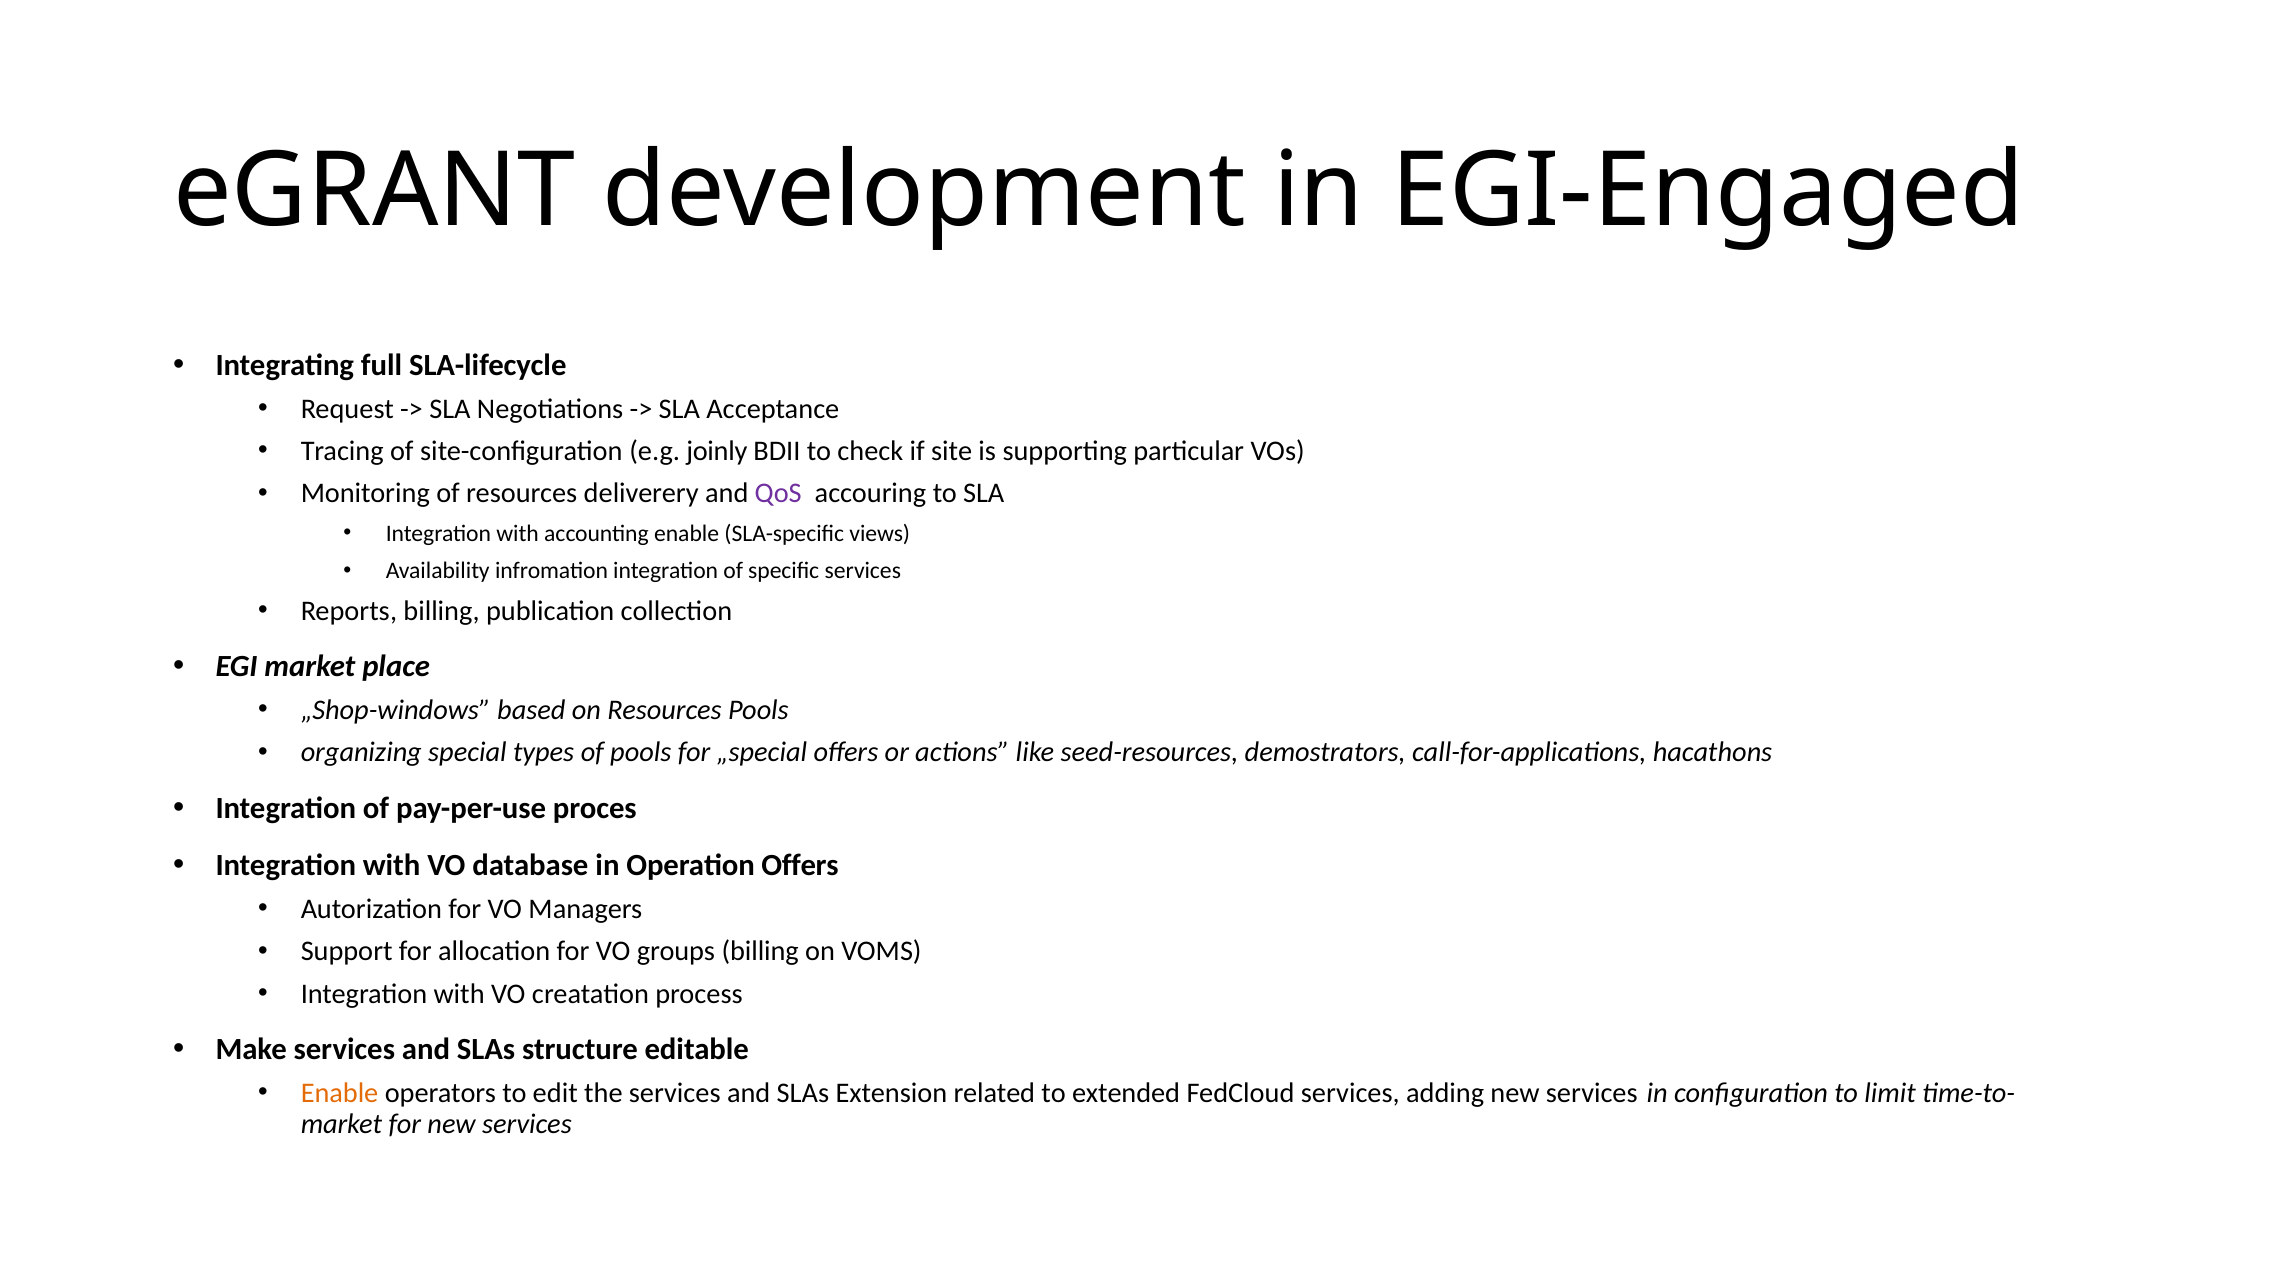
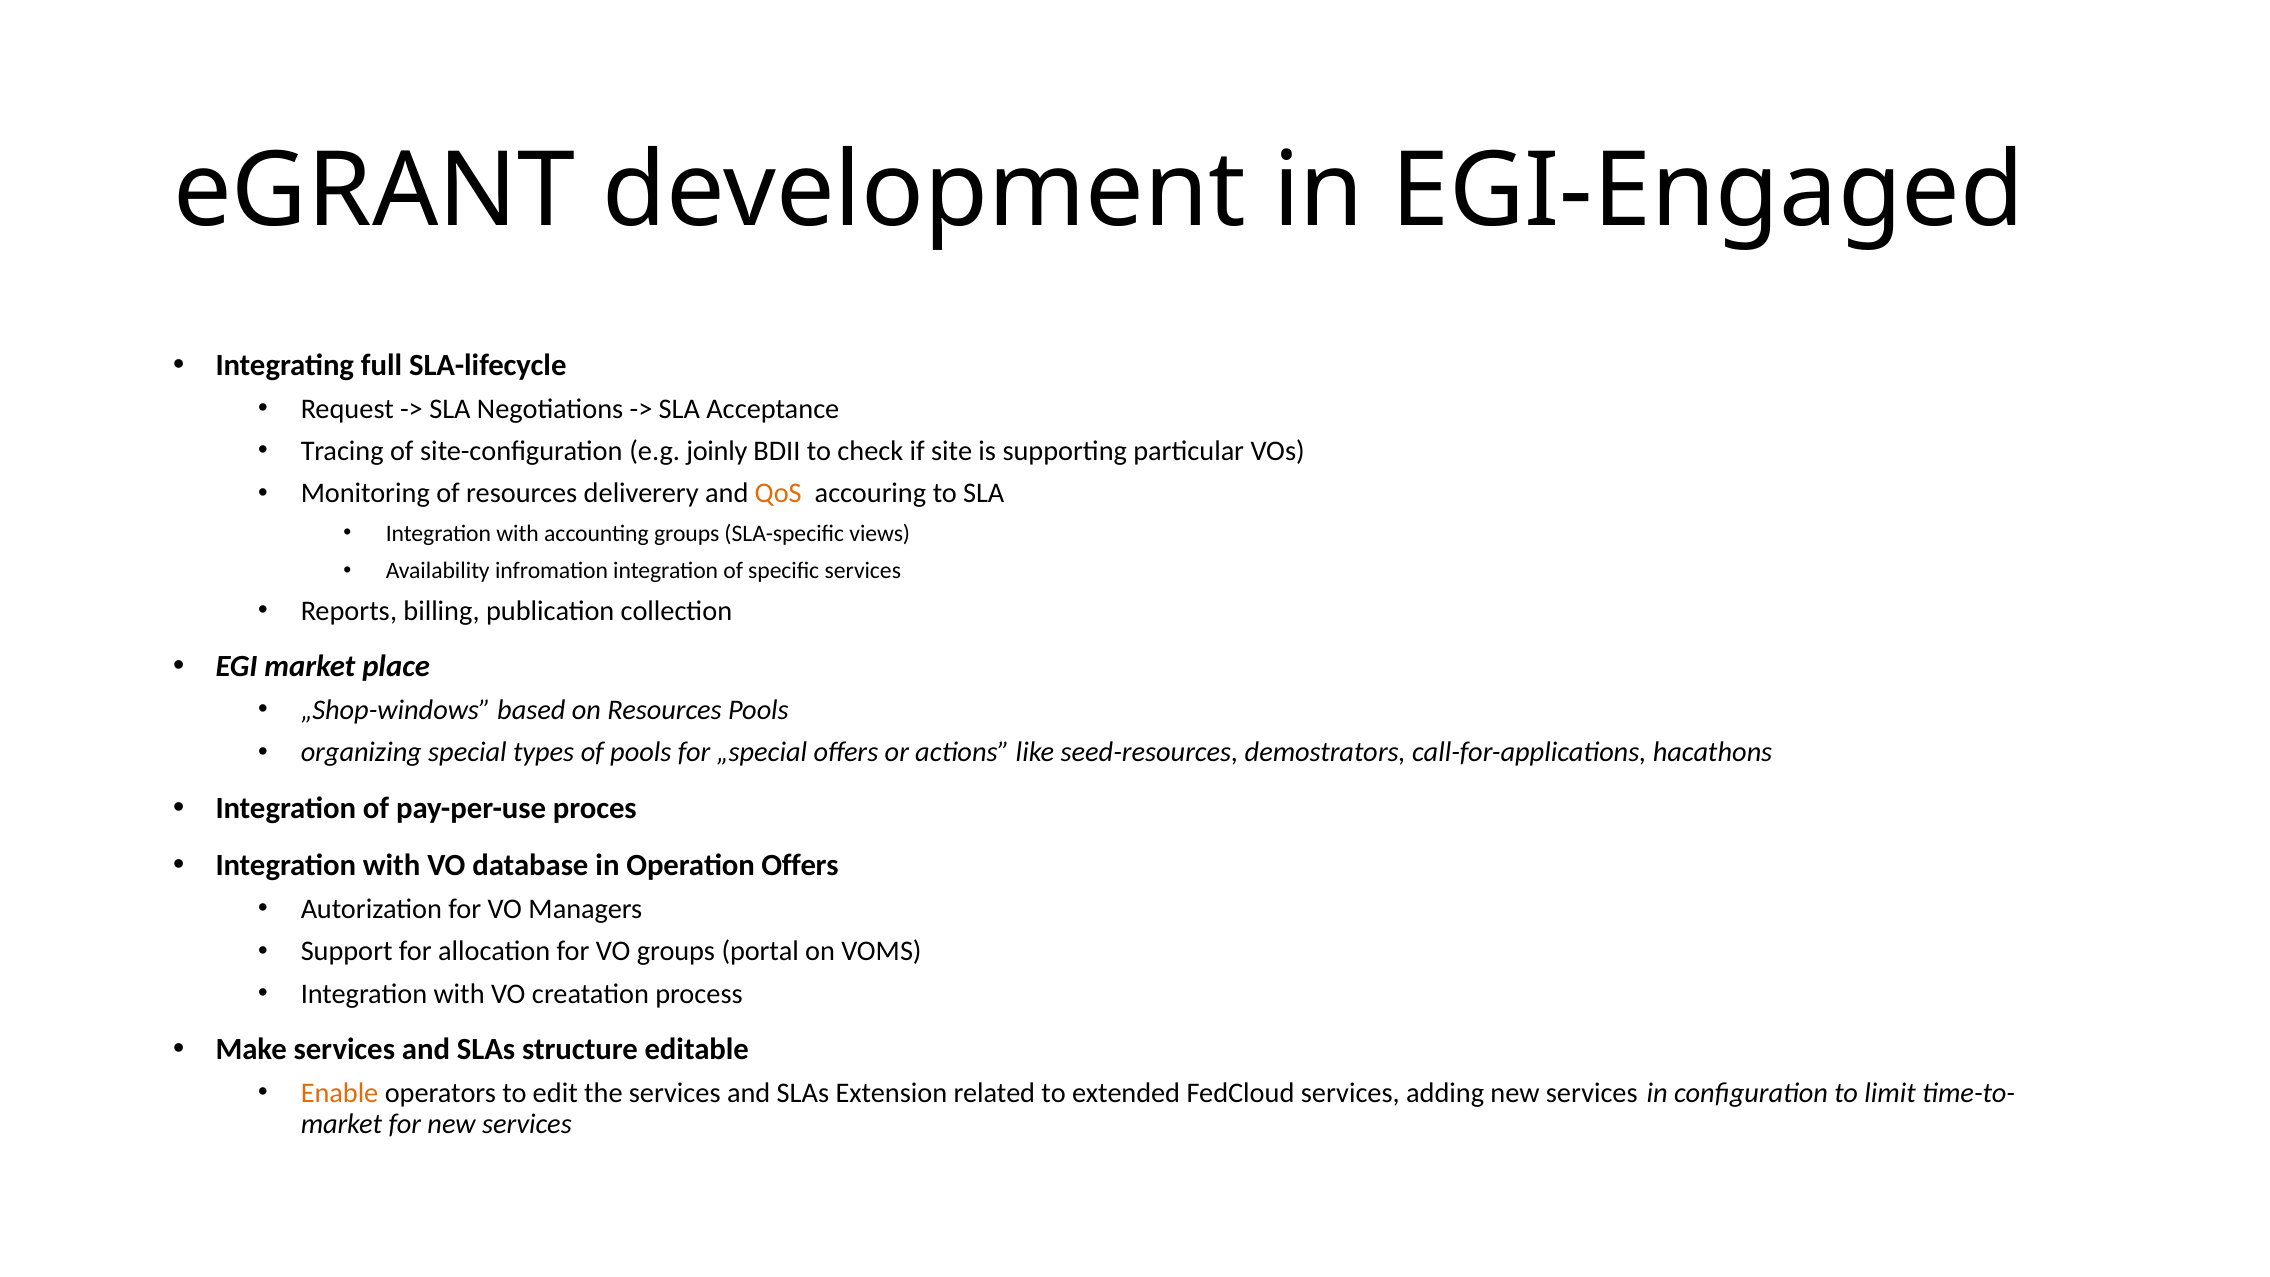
QoS colour: purple -> orange
accounting enable: enable -> groups
groups billing: billing -> portal
